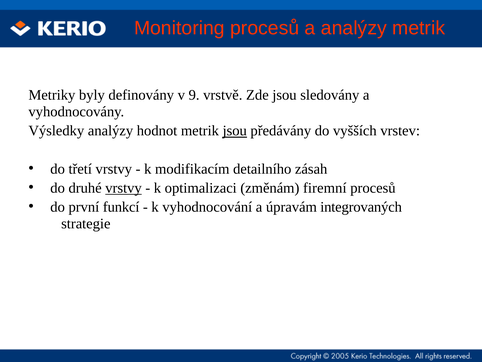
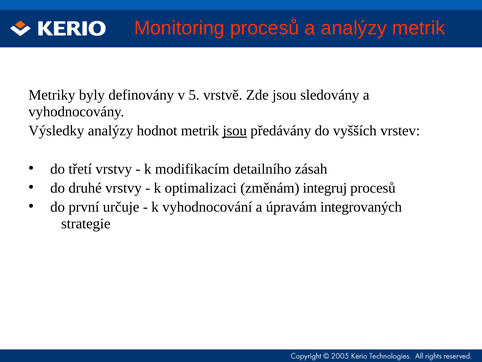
9: 9 -> 5
vrstvy at (123, 188) underline: present -> none
firemní: firemní -> integruj
funkcí: funkcí -> určuje
